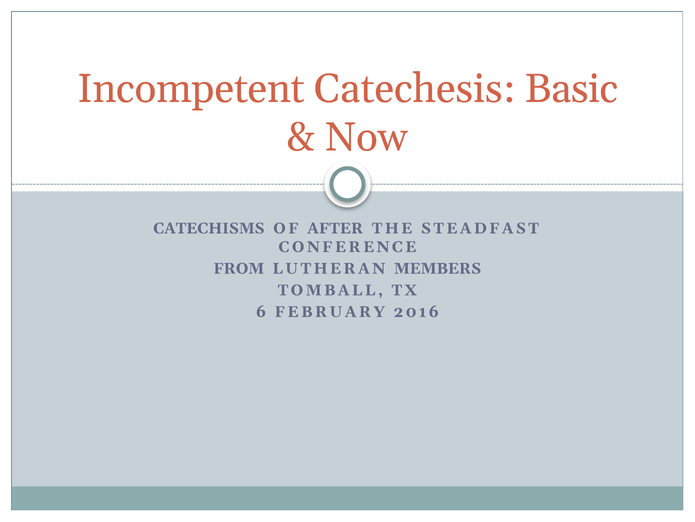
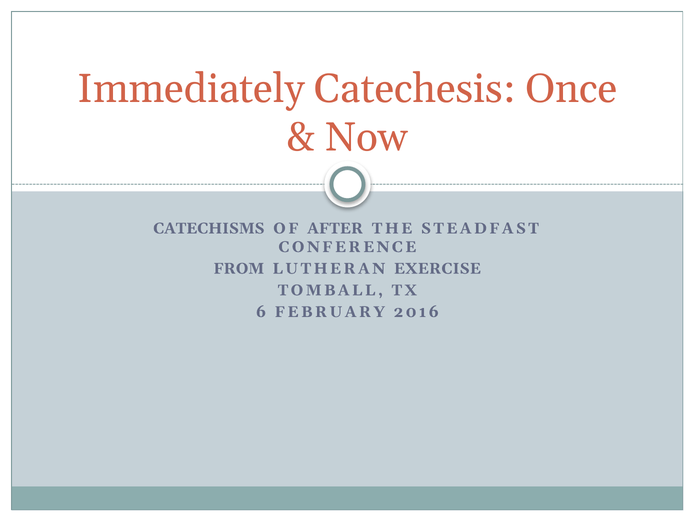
Incompetent: Incompetent -> Immediately
Basic: Basic -> Once
MEMBERS: MEMBERS -> EXERCISE
